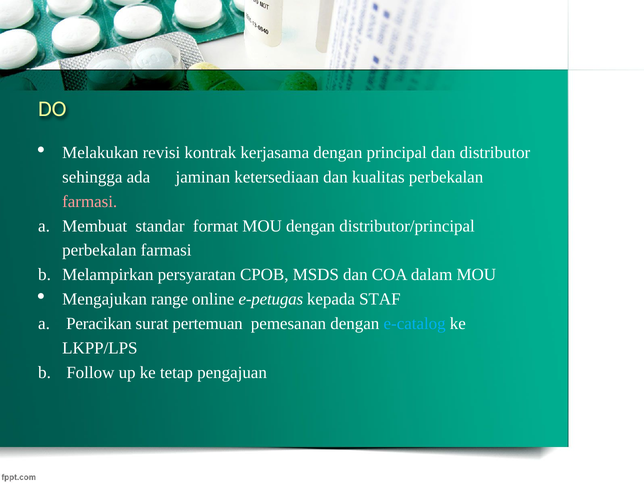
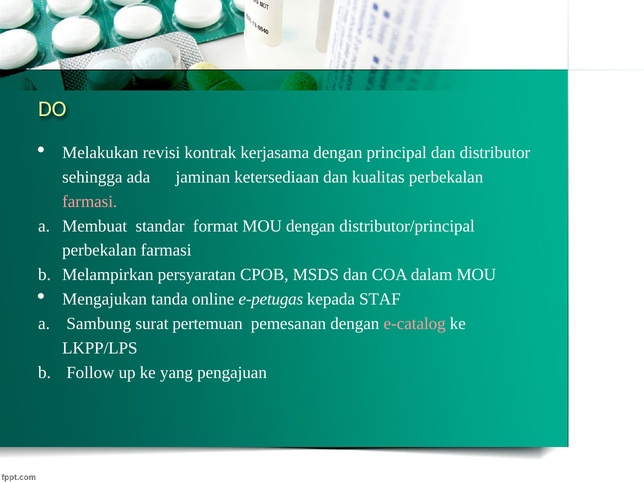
range: range -> tanda
Peracikan: Peracikan -> Sambung
e-catalog colour: light blue -> pink
tetap: tetap -> yang
